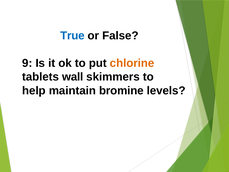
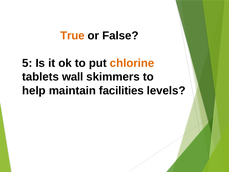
True colour: blue -> orange
9: 9 -> 5
bromine: bromine -> facilities
